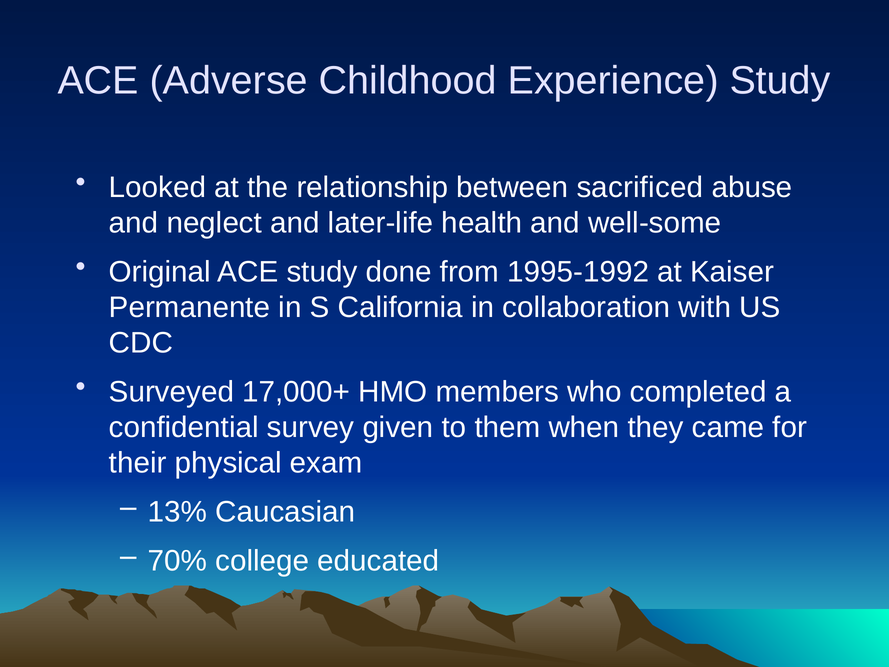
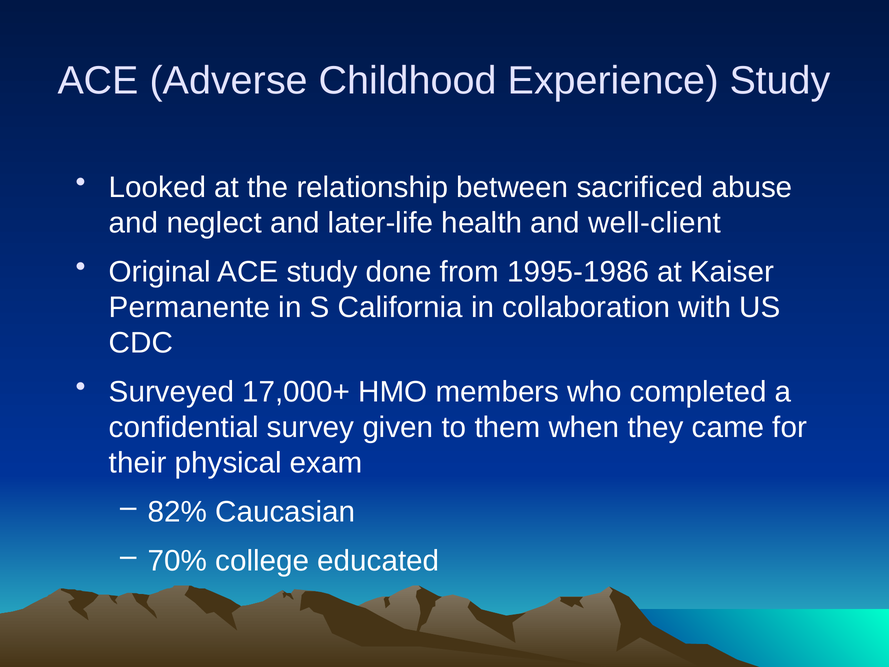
well-some: well-some -> well-client
1995-1992: 1995-1992 -> 1995-1986
13%: 13% -> 82%
